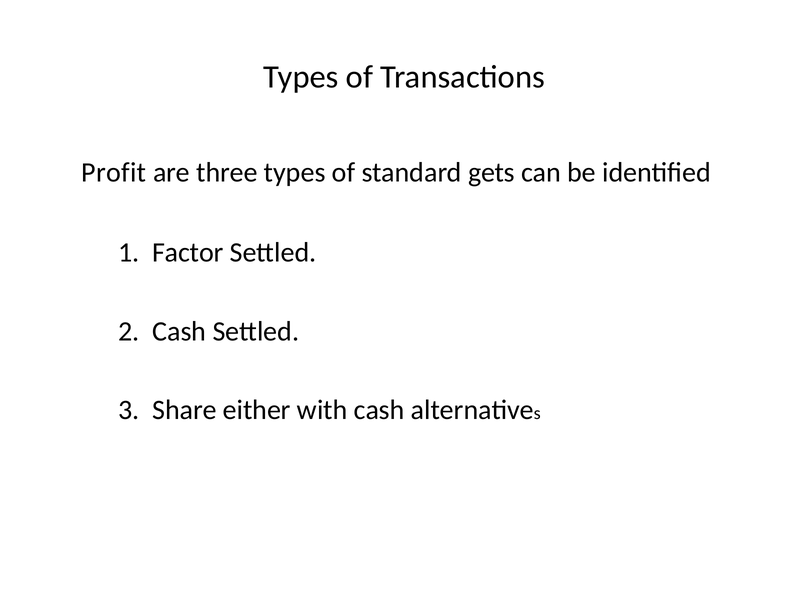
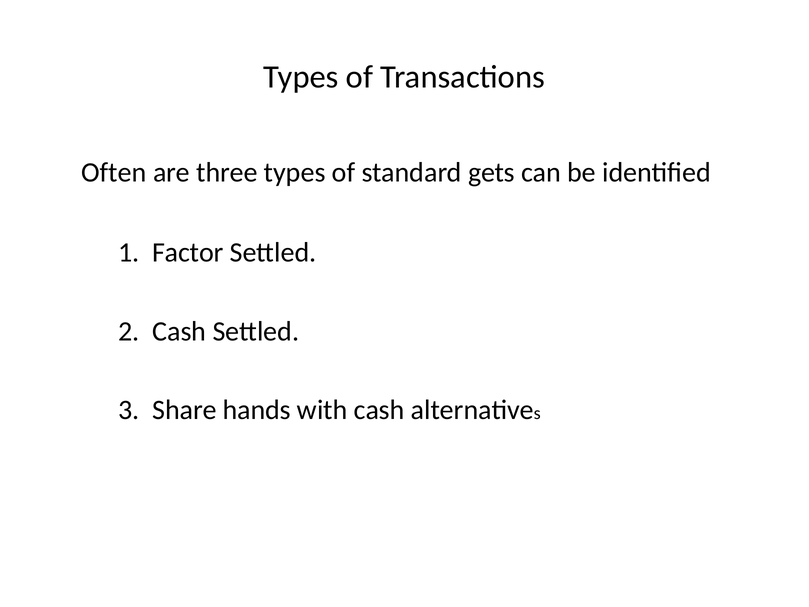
Profit: Profit -> Often
either: either -> hands
